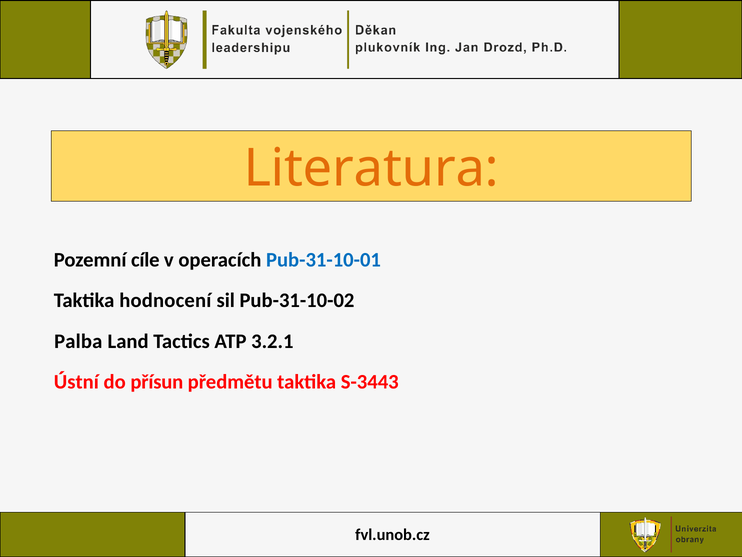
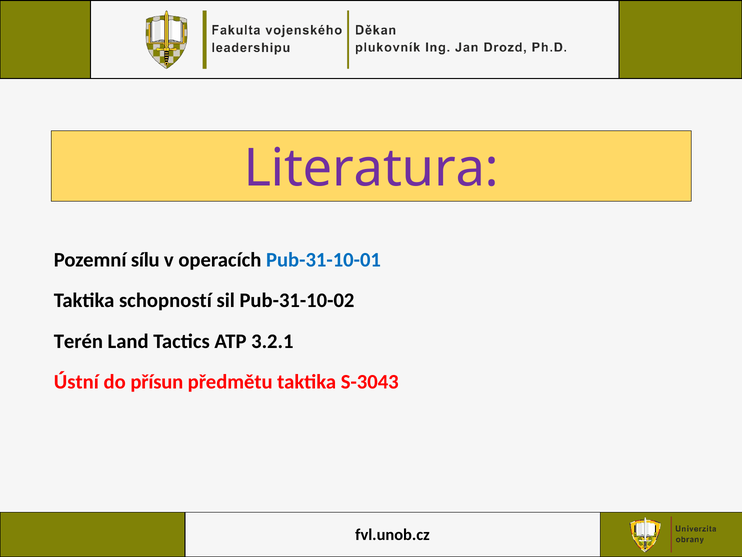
Literatura colour: orange -> purple
cíle: cíle -> sílu
hodnocení: hodnocení -> schopností
Palba: Palba -> Terén
S-3443: S-3443 -> S-3043
